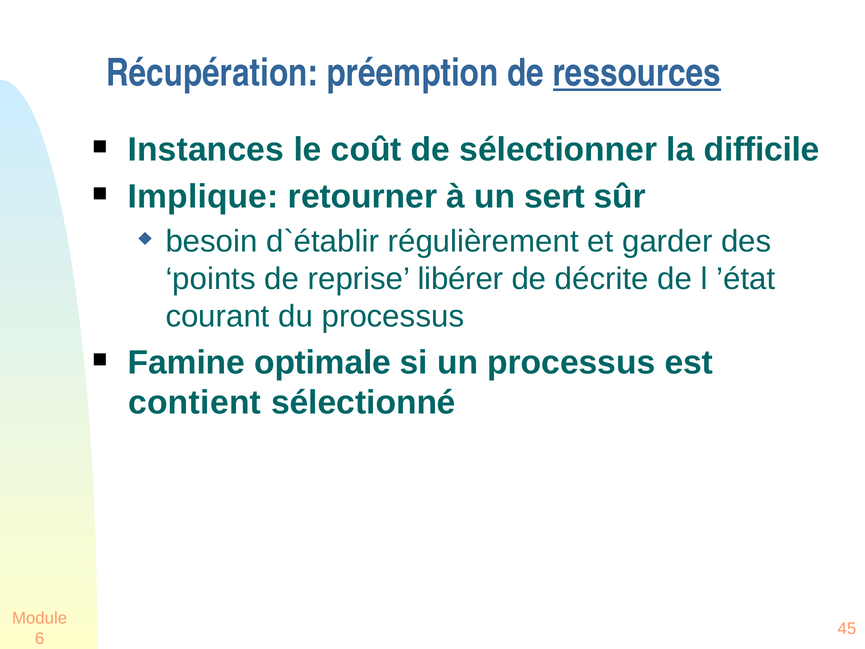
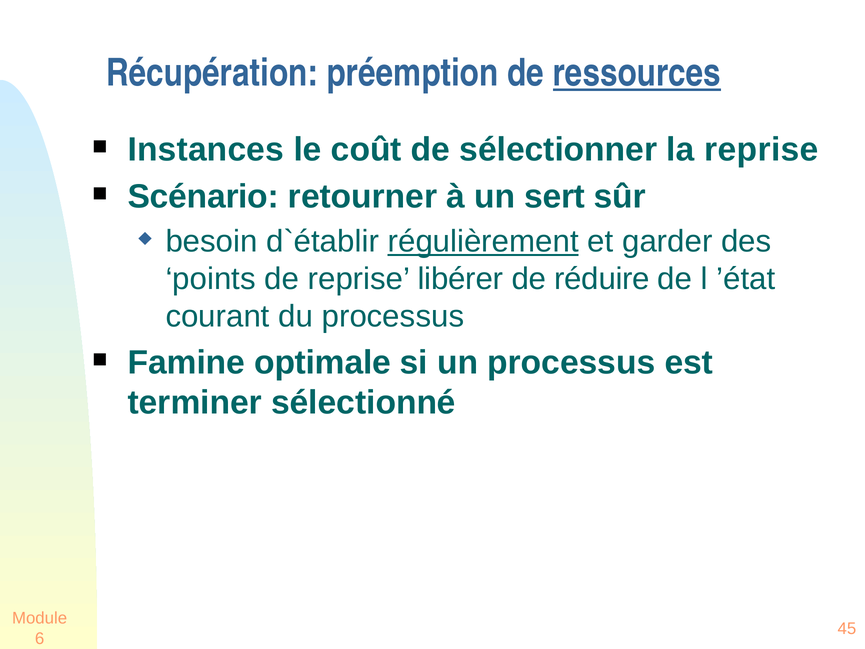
la difficile: difficile -> reprise
Implique: Implique -> Scénario
régulièrement underline: none -> present
décrite: décrite -> réduire
contient: contient -> terminer
